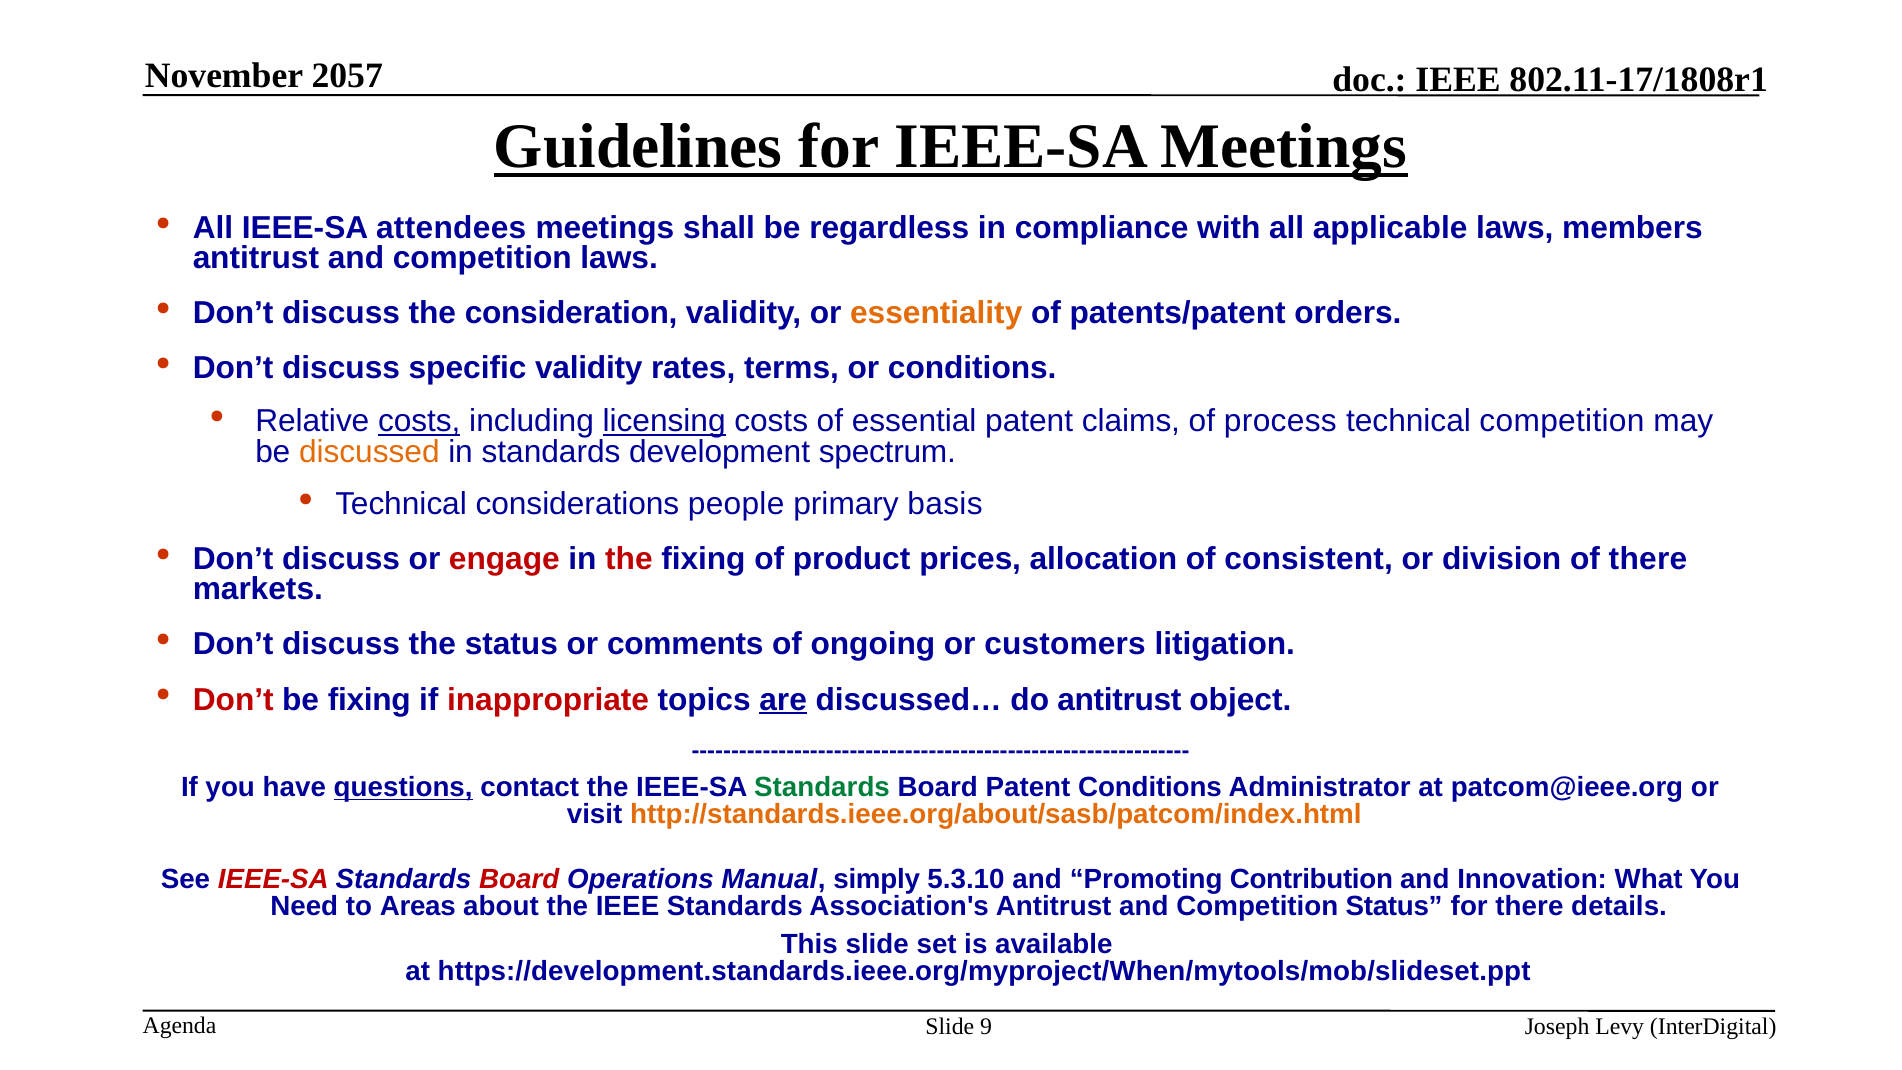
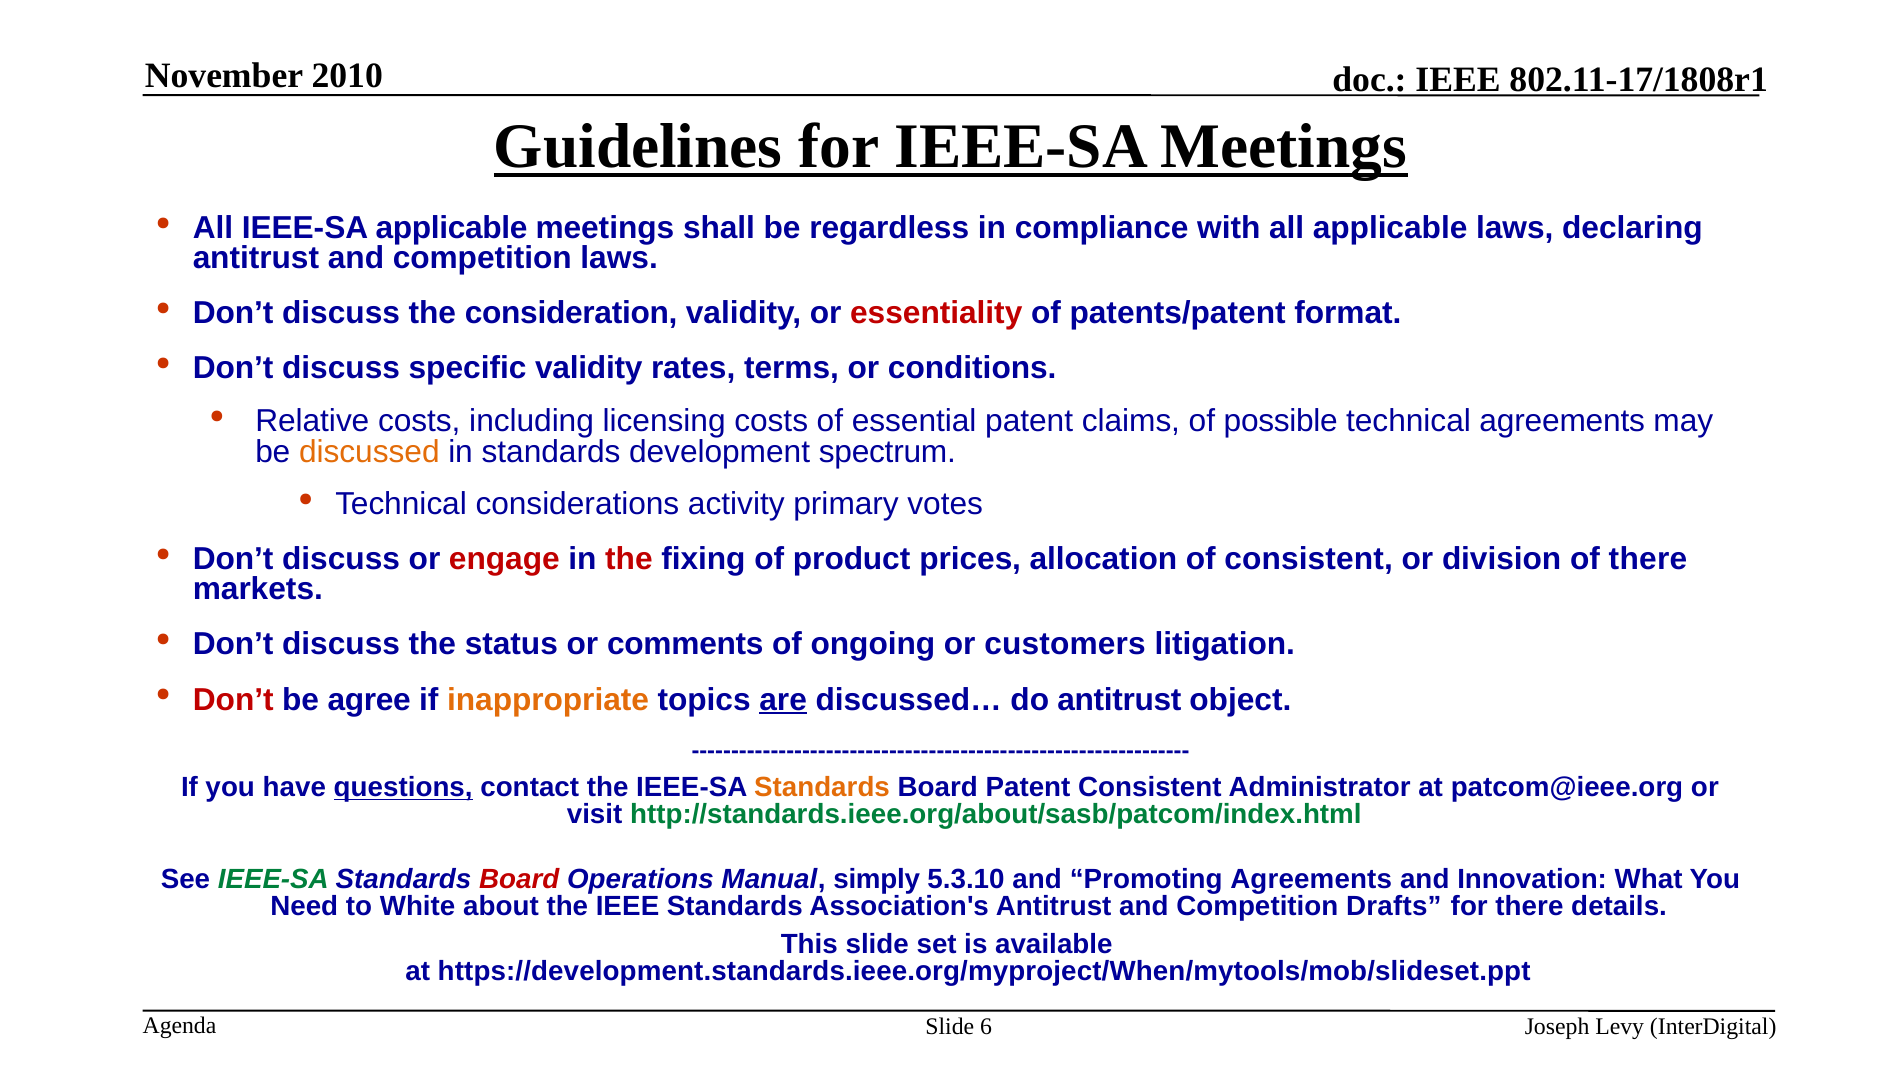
2057: 2057 -> 2010
IEEE-SA attendees: attendees -> applicable
members: members -> declaring
essentiality colour: orange -> red
orders: orders -> format
costs at (419, 421) underline: present -> none
licensing underline: present -> none
process: process -> possible
technical competition: competition -> agreements
people: people -> activity
basis: basis -> votes
be fixing: fixing -> agree
inappropriate colour: red -> orange
Standards at (822, 788) colour: green -> orange
Patent Conditions: Conditions -> Consistent
http://standards.ieee.org/about/sasb/patcom/index.html colour: orange -> green
IEEE-SA at (273, 879) colour: red -> green
Promoting Contribution: Contribution -> Agreements
Areas: Areas -> White
Competition Status: Status -> Drafts
9: 9 -> 6
